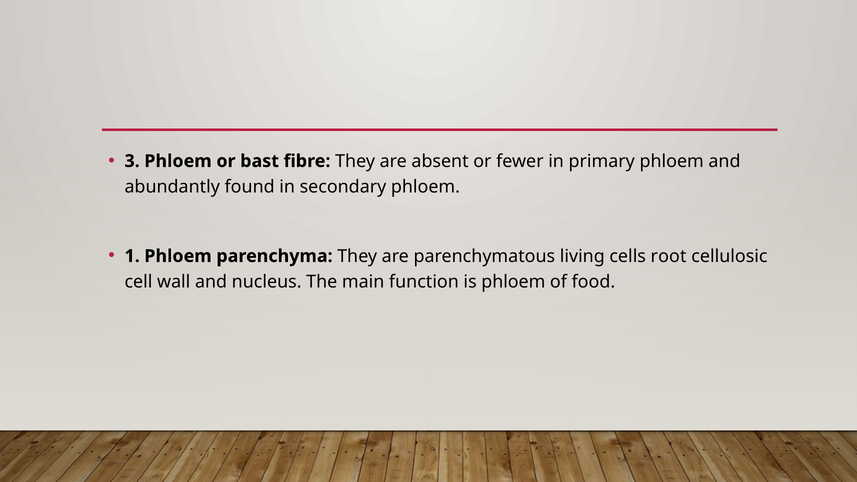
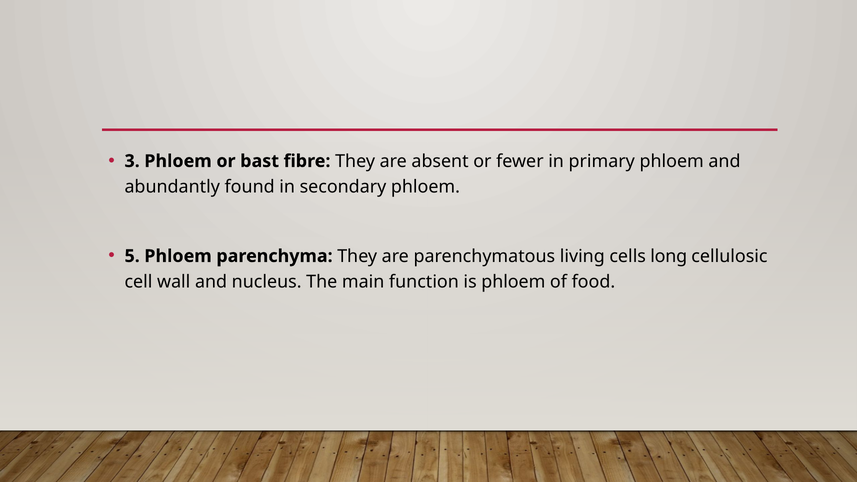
1: 1 -> 5
root: root -> long
